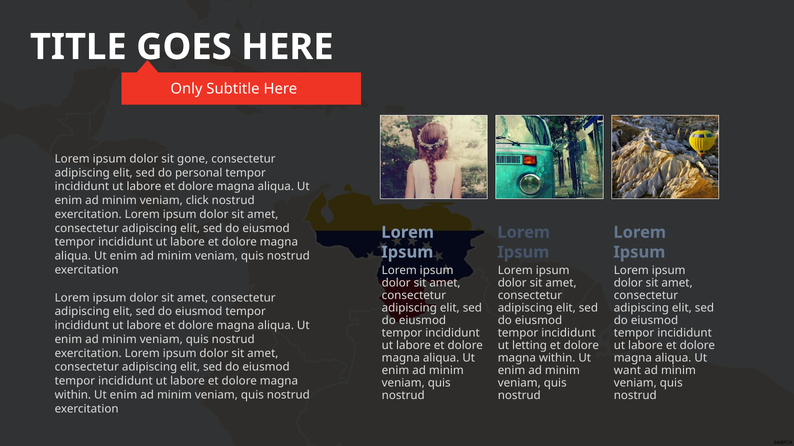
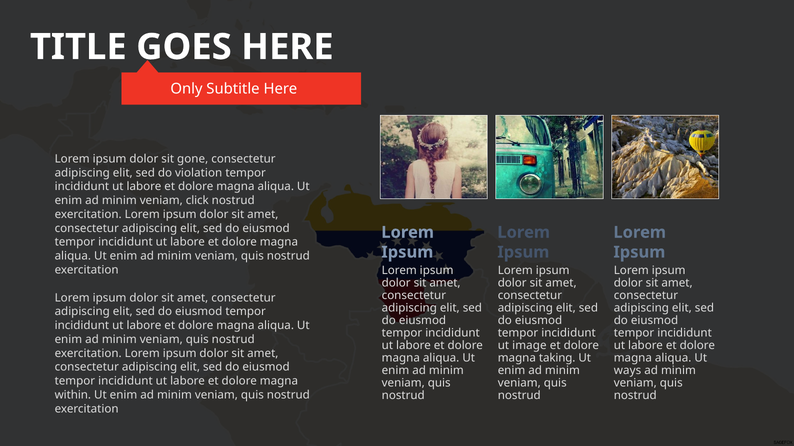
personal: personal -> violation
letting: letting -> image
within at (557, 359): within -> taking
want: want -> ways
